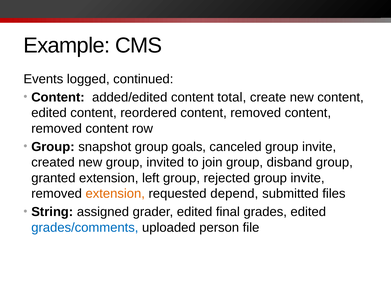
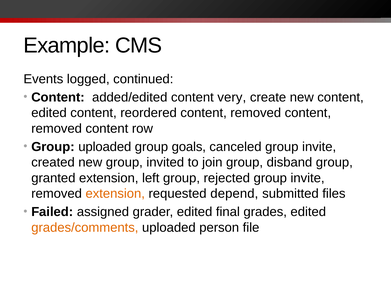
total: total -> very
Group snapshot: snapshot -> uploaded
String: String -> Failed
grades/comments colour: blue -> orange
